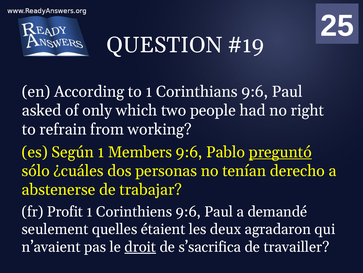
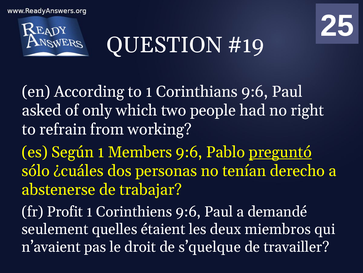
agradaron: agradaron -> miembros
droit underline: present -> none
s’sacrifica: s’sacrifica -> s’quelque
